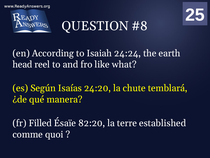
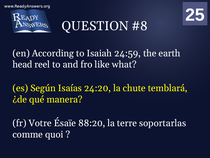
24:24: 24:24 -> 24:59
Filled: Filled -> Votre
82:20: 82:20 -> 88:20
established: established -> soportarlas
